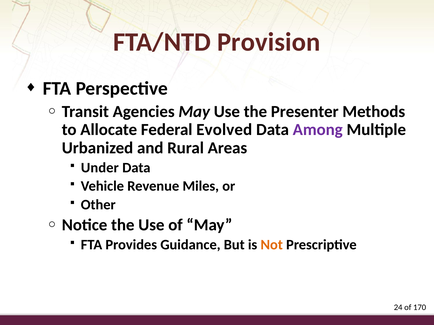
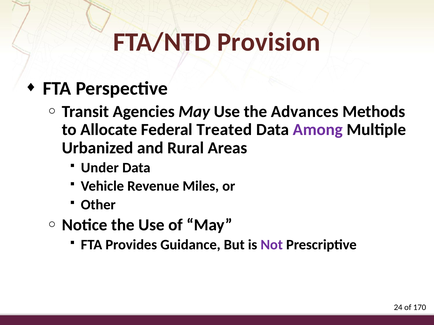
Presenter: Presenter -> Advances
Evolved: Evolved -> Treated
Not colour: orange -> purple
